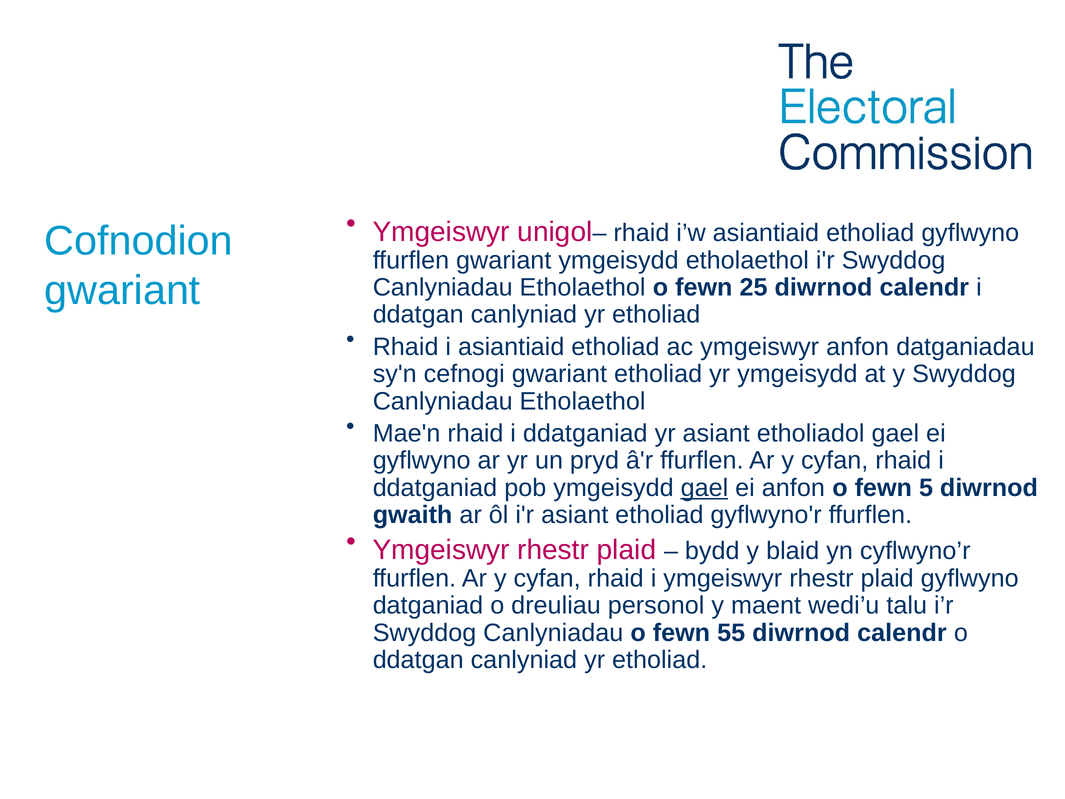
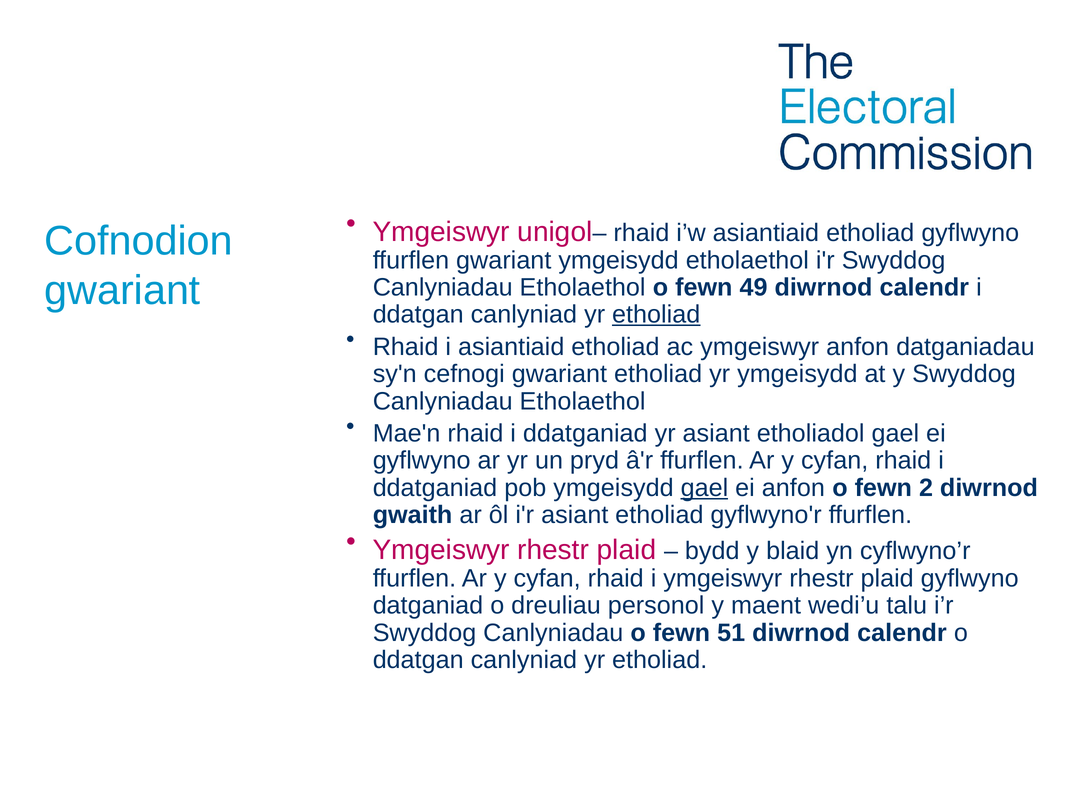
25: 25 -> 49
etholiad at (656, 315) underline: none -> present
5: 5 -> 2
55: 55 -> 51
